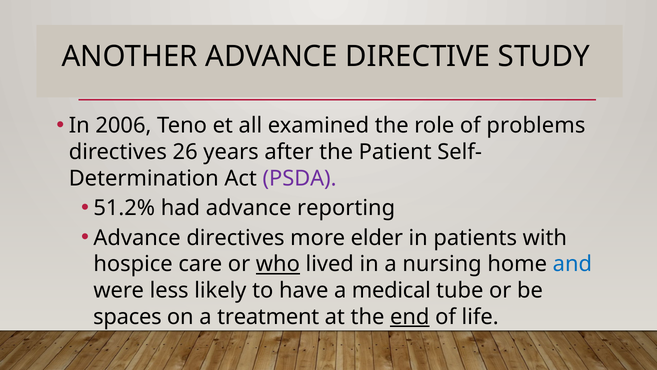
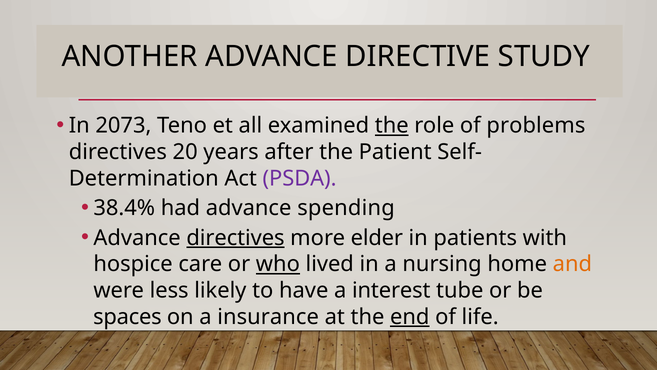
2006: 2006 -> 2073
the at (392, 126) underline: none -> present
26: 26 -> 20
51.2%: 51.2% -> 38.4%
reporting: reporting -> spending
directives at (235, 238) underline: none -> present
and colour: blue -> orange
medical: medical -> interest
treatment: treatment -> insurance
